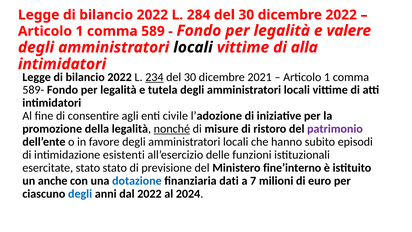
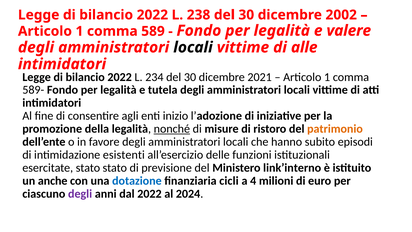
284: 284 -> 238
dicembre 2022: 2022 -> 2002
alla: alla -> alle
234 underline: present -> none
civile: civile -> inizio
patrimonio colour: purple -> orange
fine’interno: fine’interno -> link’interno
dati: dati -> cicli
7: 7 -> 4
degli at (80, 194) colour: blue -> purple
